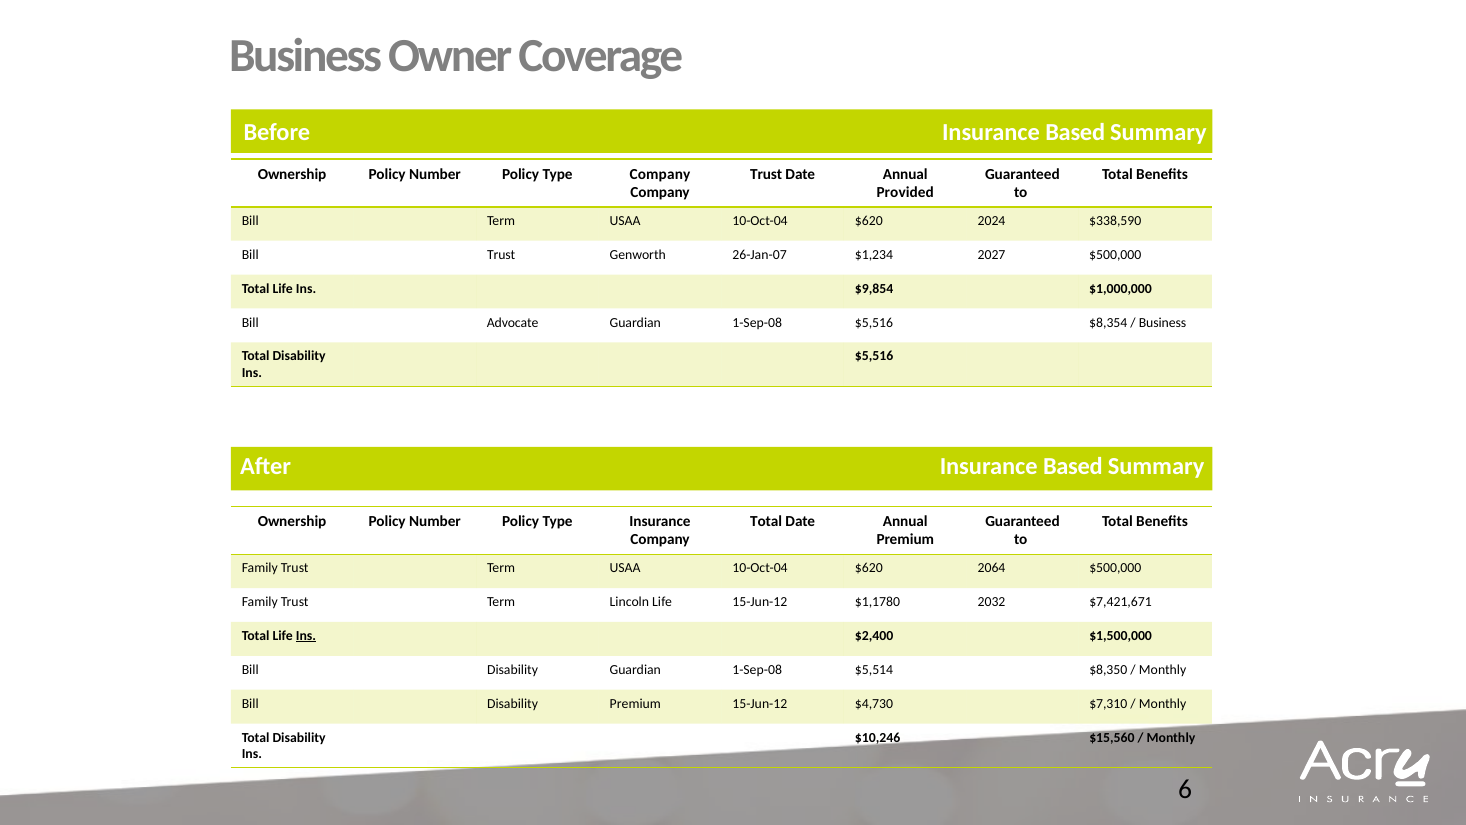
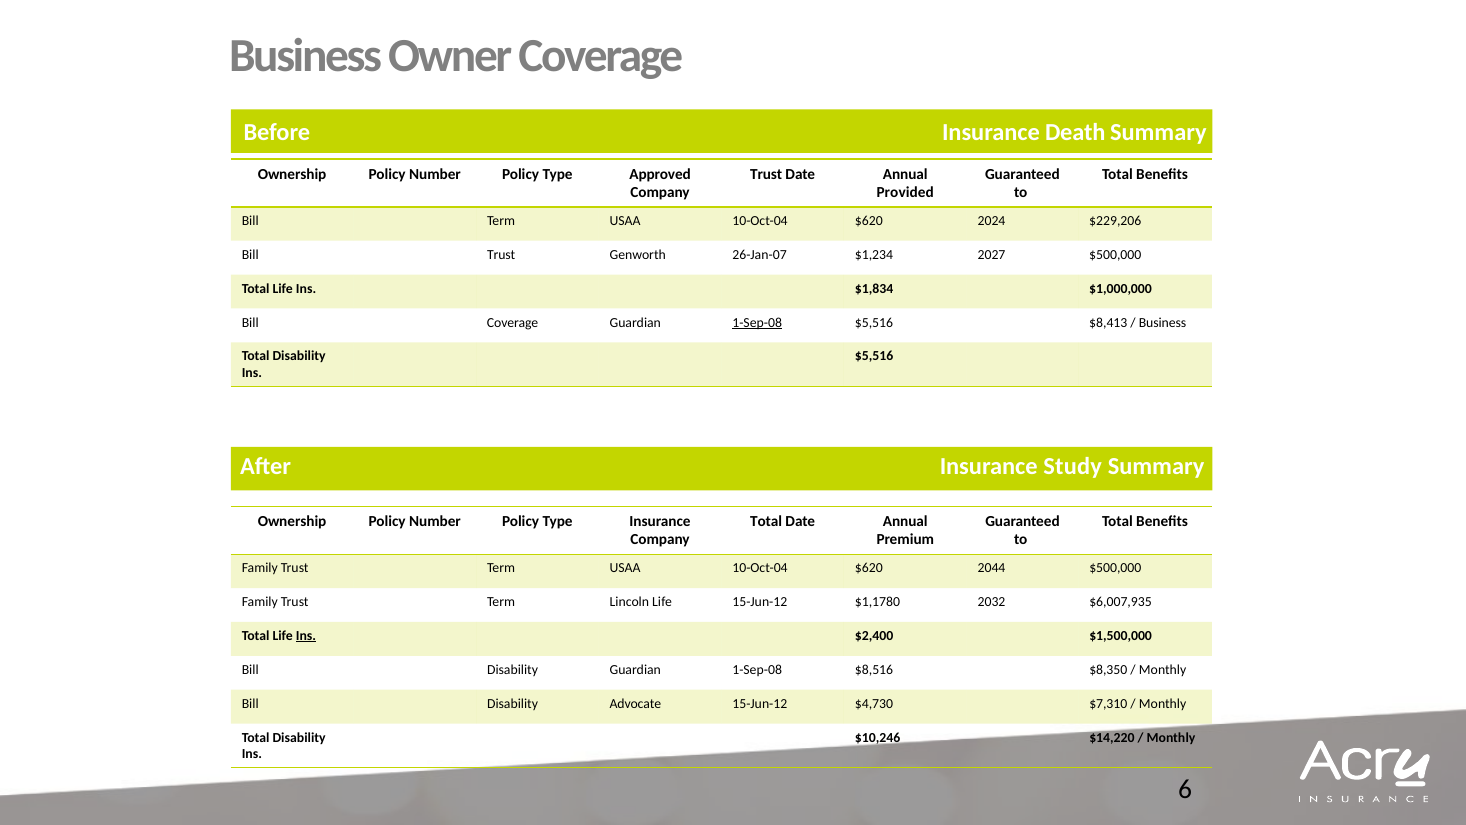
Based at (1075, 133): Based -> Death
Type Company: Company -> Approved
$338,590: $338,590 -> $229,206
$9,854: $9,854 -> $1,834
Bill Advocate: Advocate -> Coverage
1-Sep-08 at (757, 322) underline: none -> present
$8,354: $8,354 -> $8,413
After Insurance Based: Based -> Study
2064: 2064 -> 2044
$7,421,671: $7,421,671 -> $6,007,935
$5,514: $5,514 -> $8,516
Disability Premium: Premium -> Advocate
$15,560: $15,560 -> $14,220
